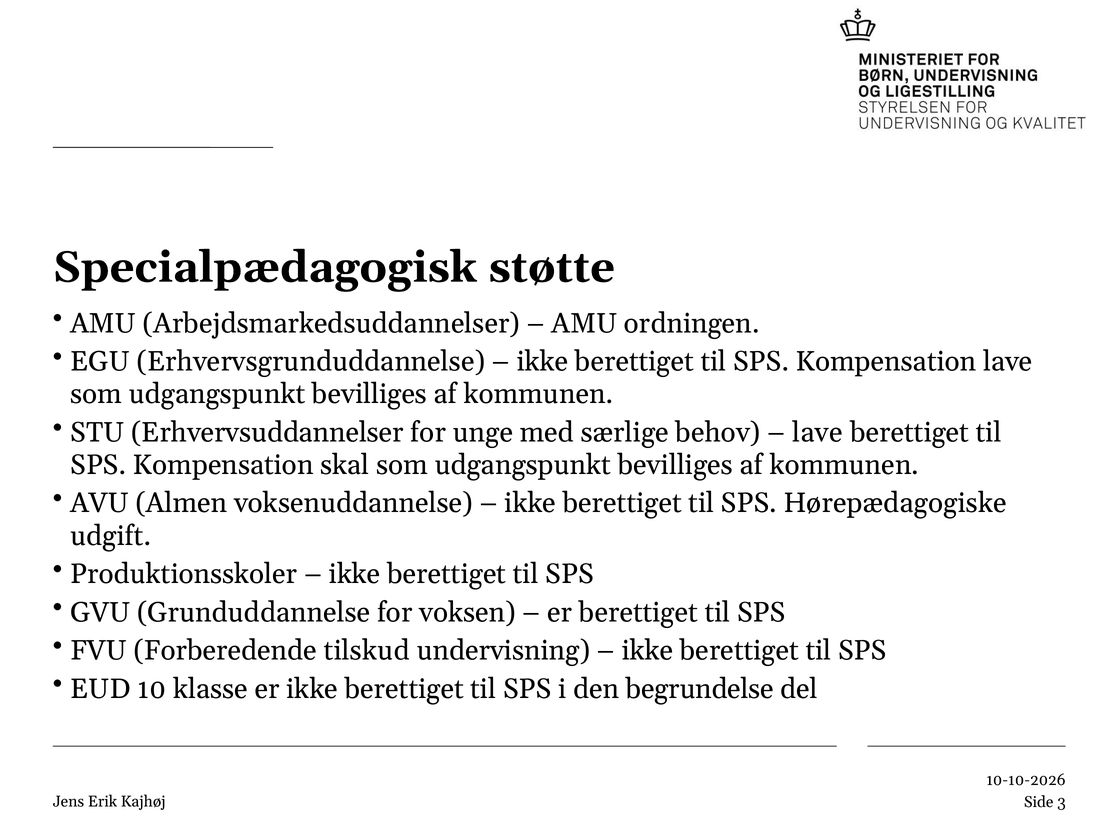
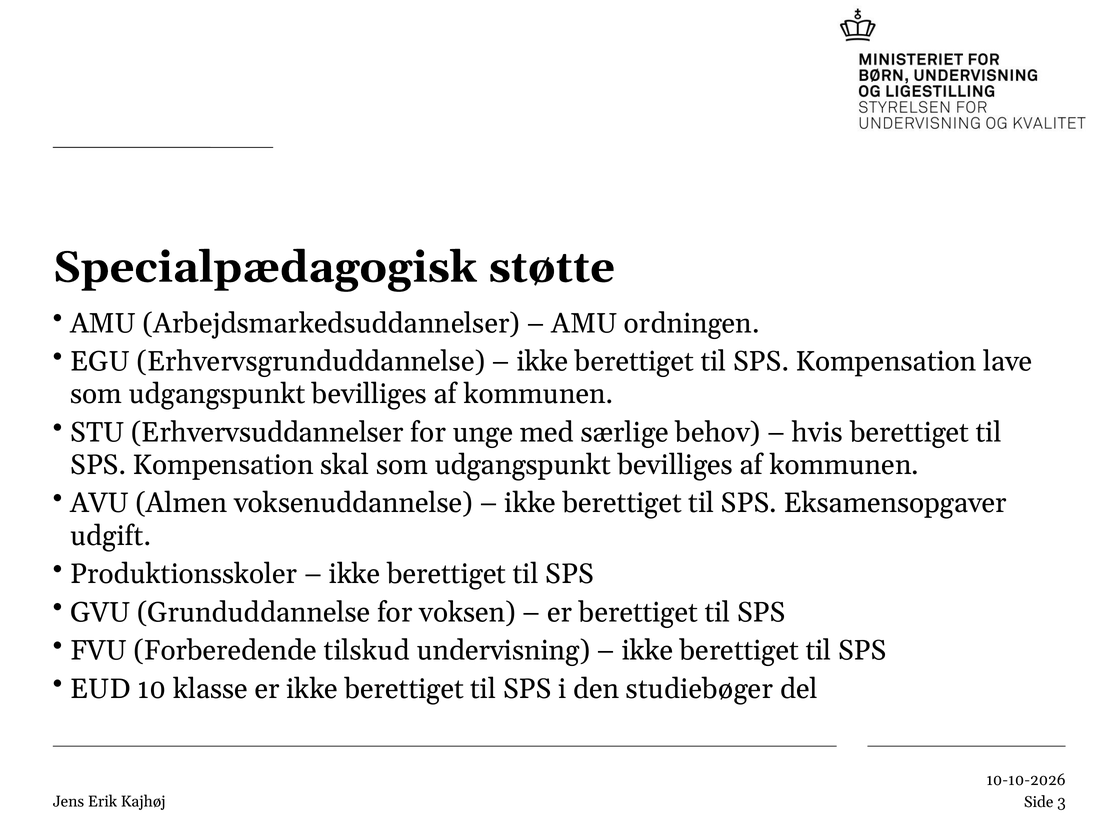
lave at (817, 433): lave -> hvis
Hørepædagogiske: Hørepædagogiske -> Eksamensopgaver
begrundelse: begrundelse -> studiebøger
